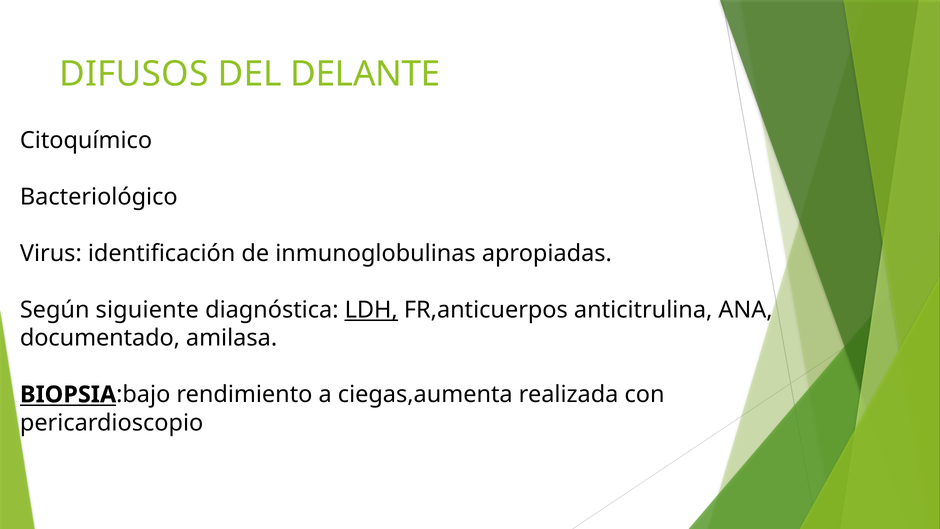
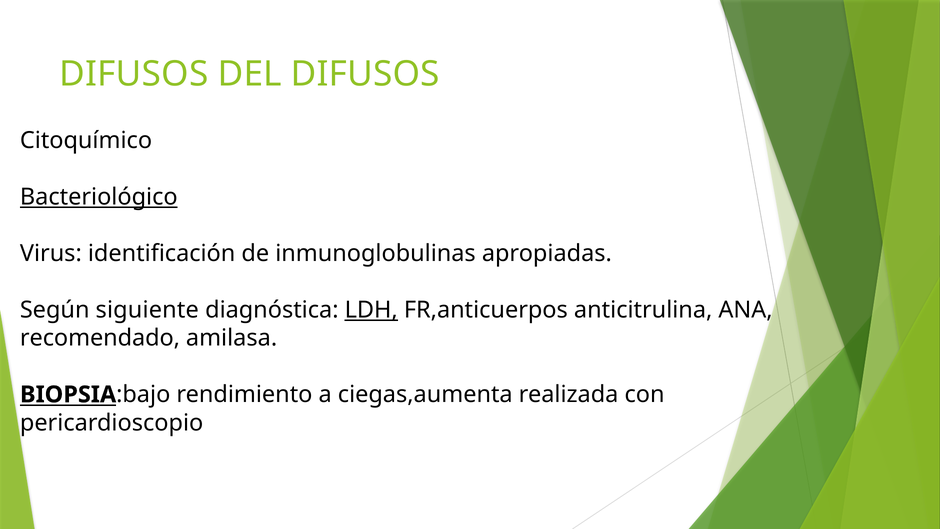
DEL DELANTE: DELANTE -> DIFUSOS
Bacteriológico underline: none -> present
documentado: documentado -> recomendado
